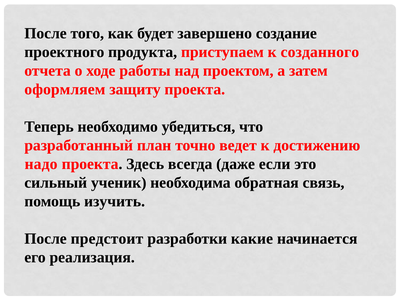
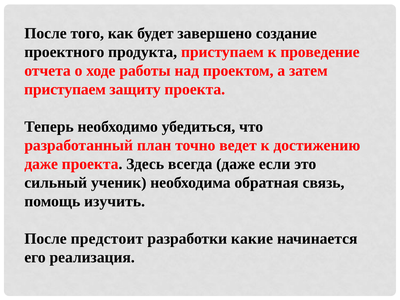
созданного: созданного -> проведение
оформляем at (65, 89): оформляем -> приступаем
надо at (41, 164): надо -> даже
